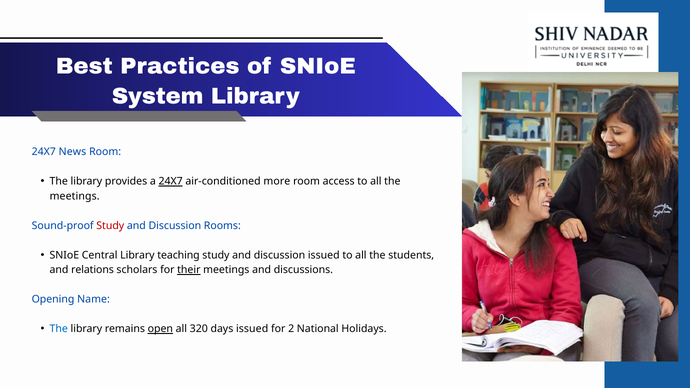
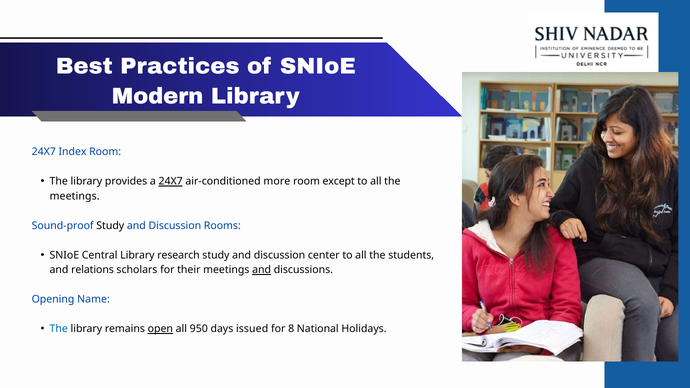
System: System -> Modern
News: News -> Index
access: access -> except
Study at (110, 226) colour: red -> black
teaching: teaching -> research
discussion issued: issued -> center
their underline: present -> none
and at (262, 270) underline: none -> present
320: 320 -> 950
2: 2 -> 8
